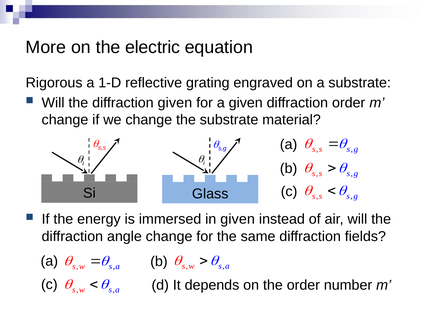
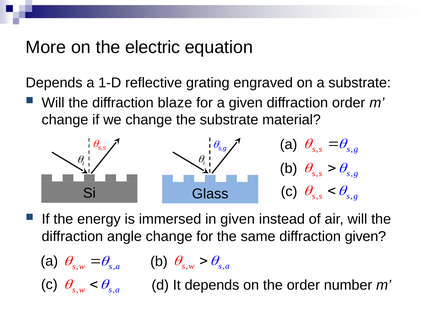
Rigorous at (54, 83): Rigorous -> Depends
diffraction given: given -> blaze
diffraction fields: fields -> given
